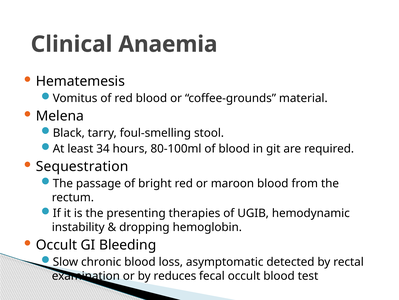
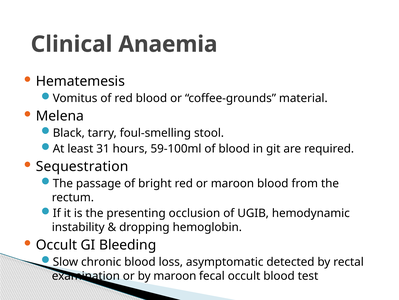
34: 34 -> 31
80-100ml: 80-100ml -> 59-100ml
therapies: therapies -> occlusion
by reduces: reduces -> maroon
